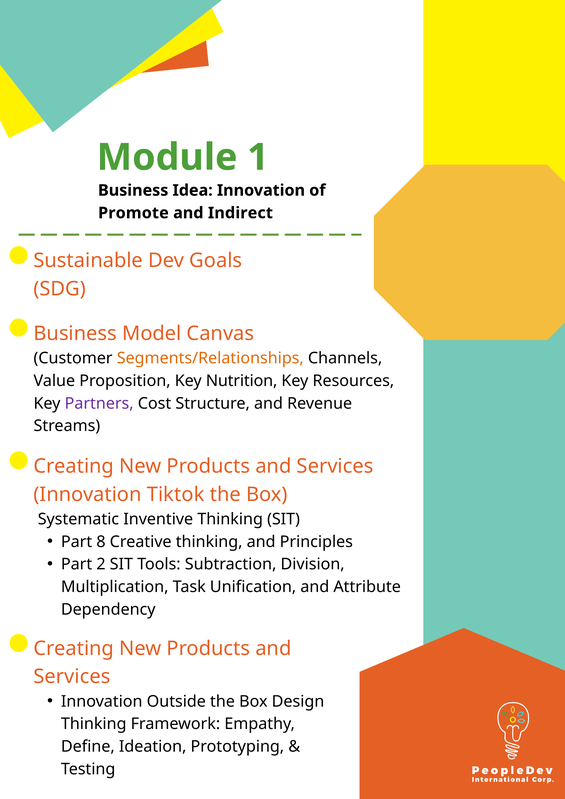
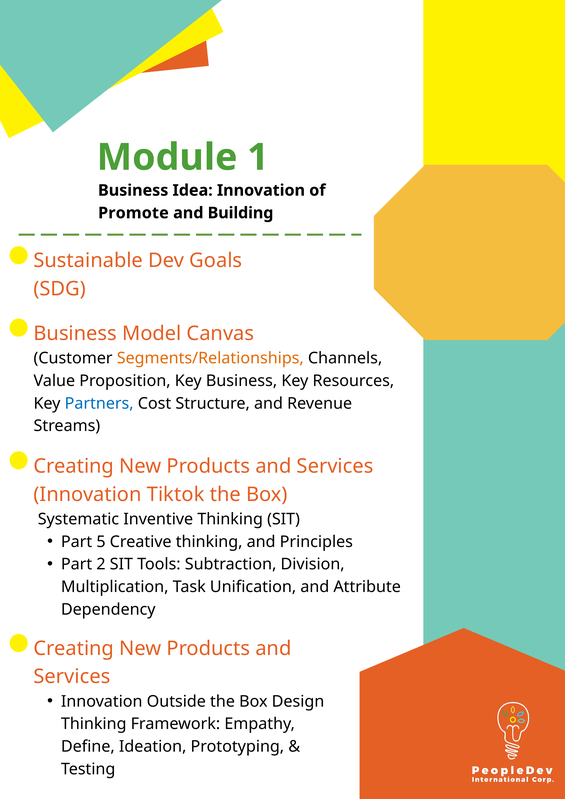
Indirect: Indirect -> Building
Key Nutrition: Nutrition -> Business
Partners colour: purple -> blue
8: 8 -> 5
